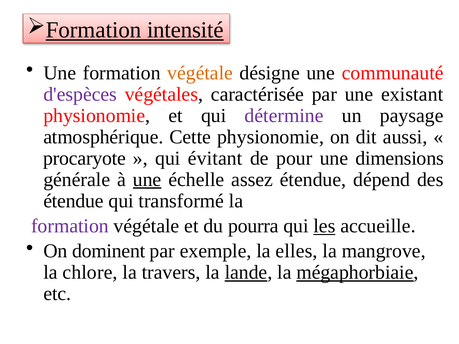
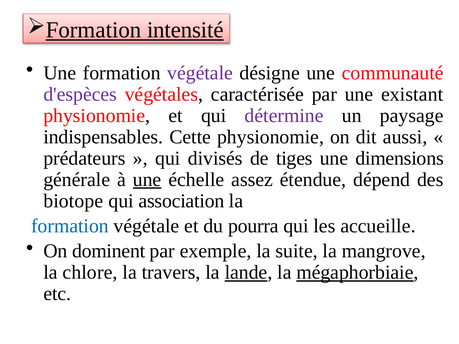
végétale at (200, 73) colour: orange -> purple
atmosphérique: atmosphérique -> indispensables
procaryote: procaryote -> prédateurs
évitant: évitant -> divisés
pour: pour -> tiges
étendue at (74, 201): étendue -> biotope
transformé: transformé -> association
formation at (70, 226) colour: purple -> blue
les underline: present -> none
elles: elles -> suite
